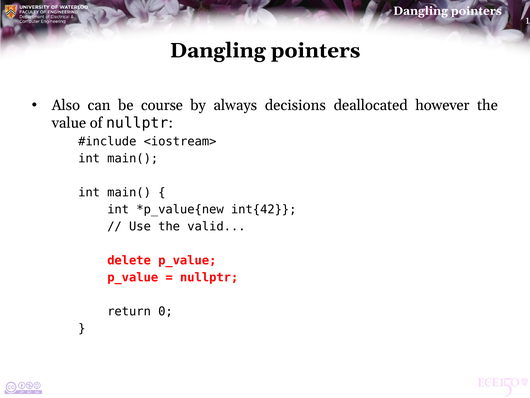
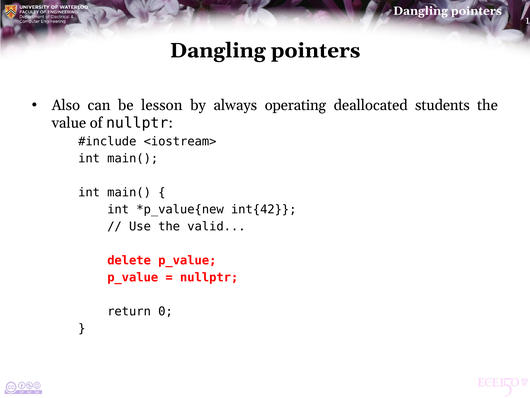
course: course -> lesson
decisions: decisions -> operating
however: however -> students
